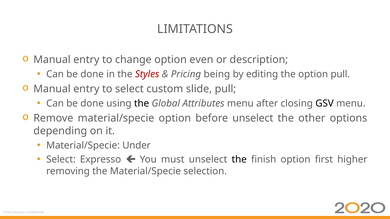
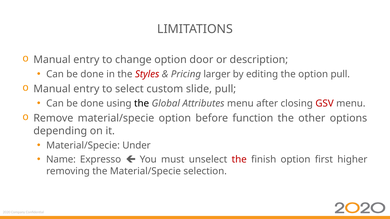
even: even -> door
being: being -> larger
GSV colour: black -> red
before unselect: unselect -> function
Select at (61, 160): Select -> Name
the at (239, 160) colour: black -> red
